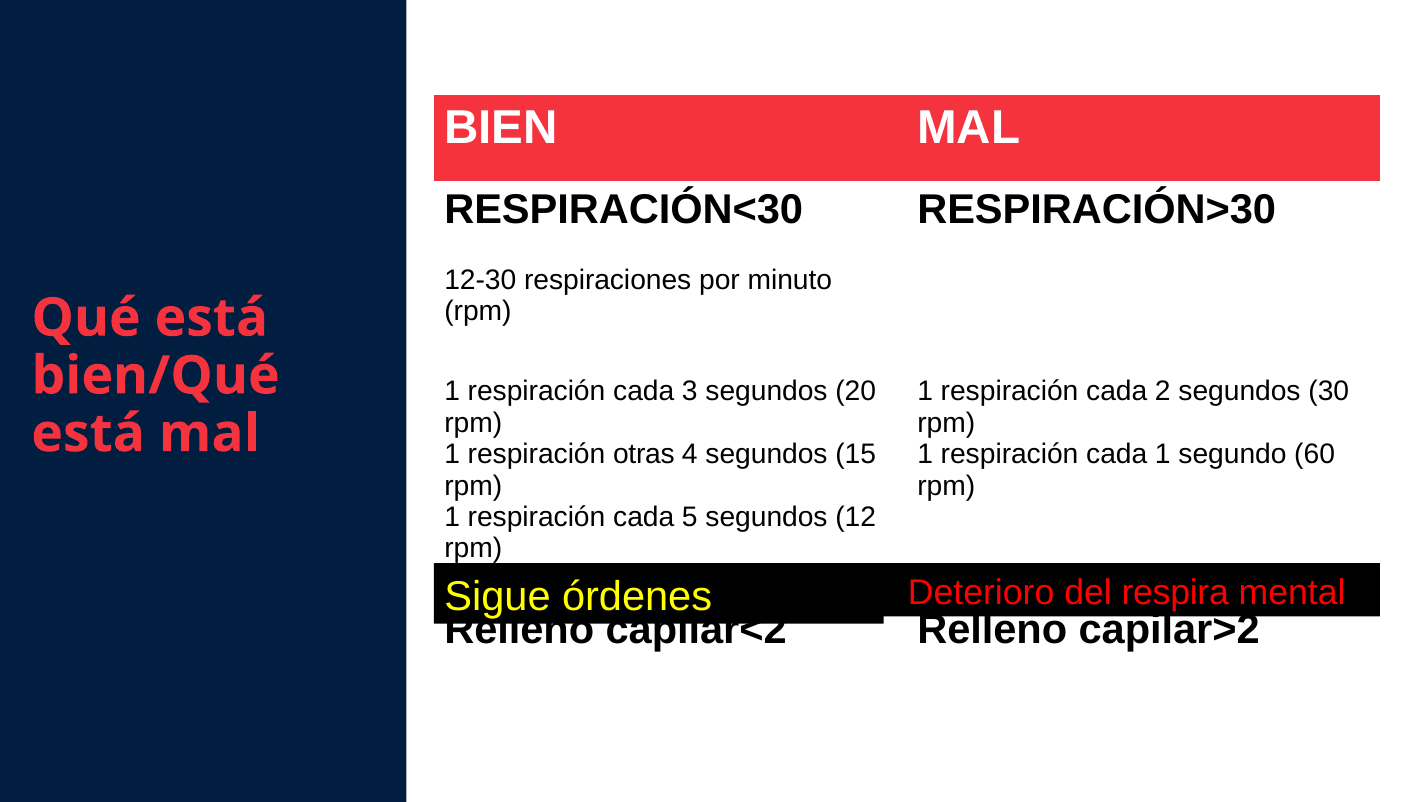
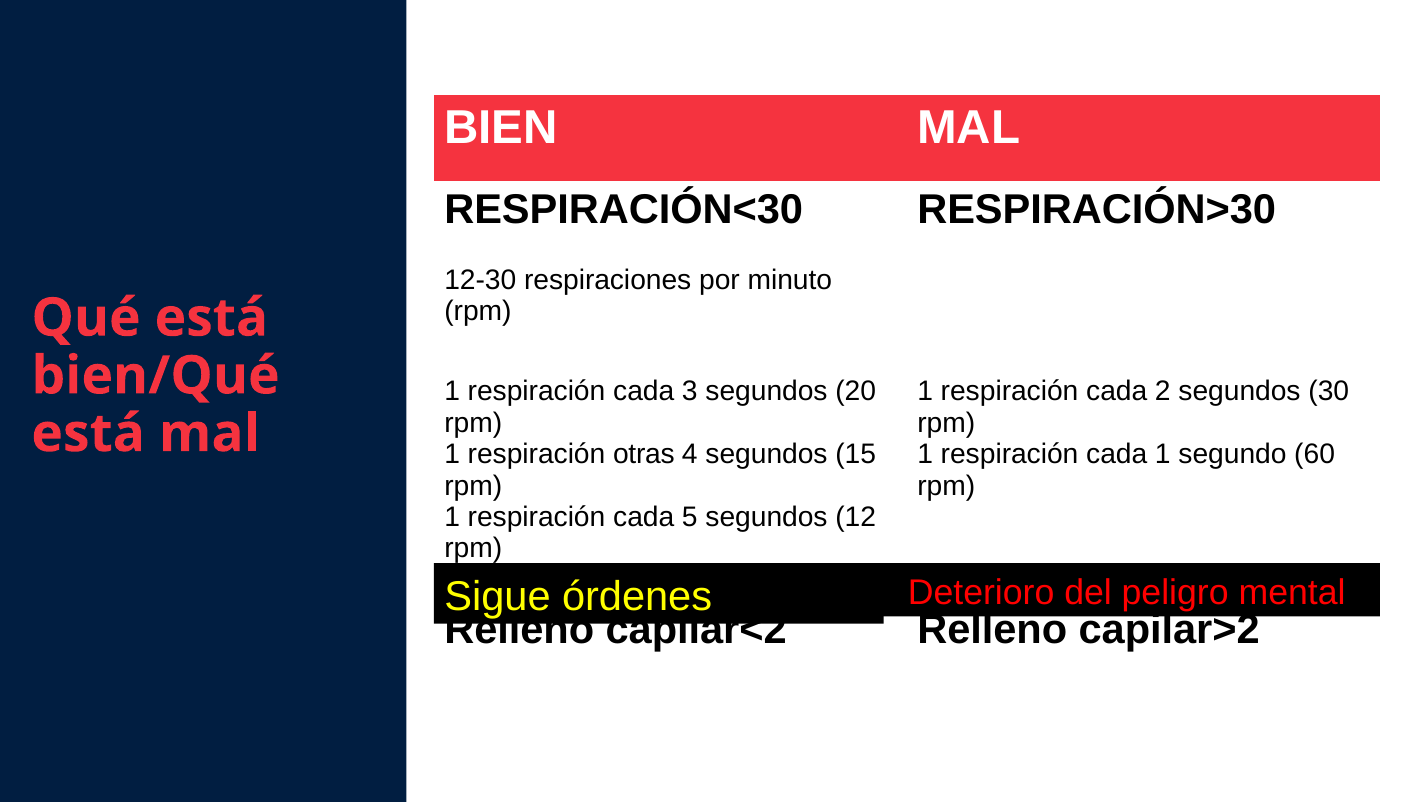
respira: respira -> peligro
